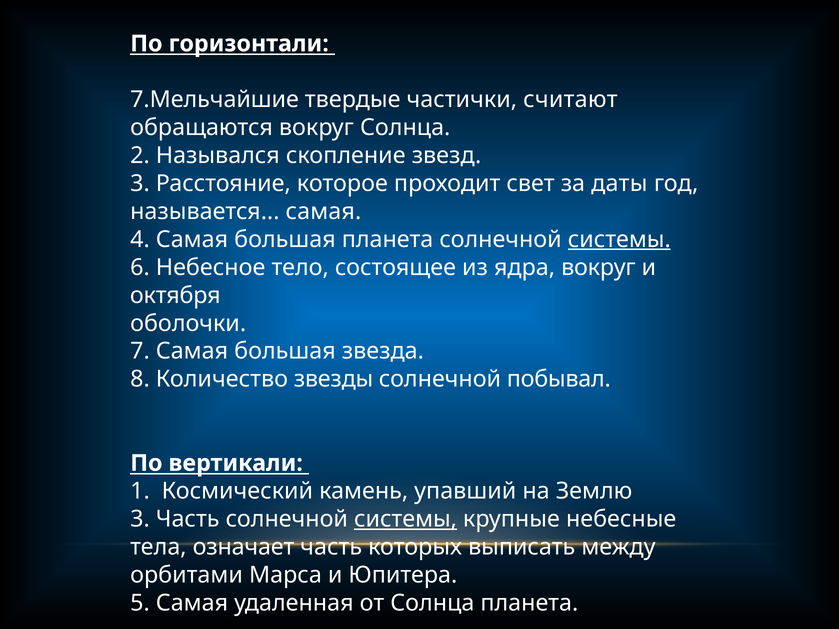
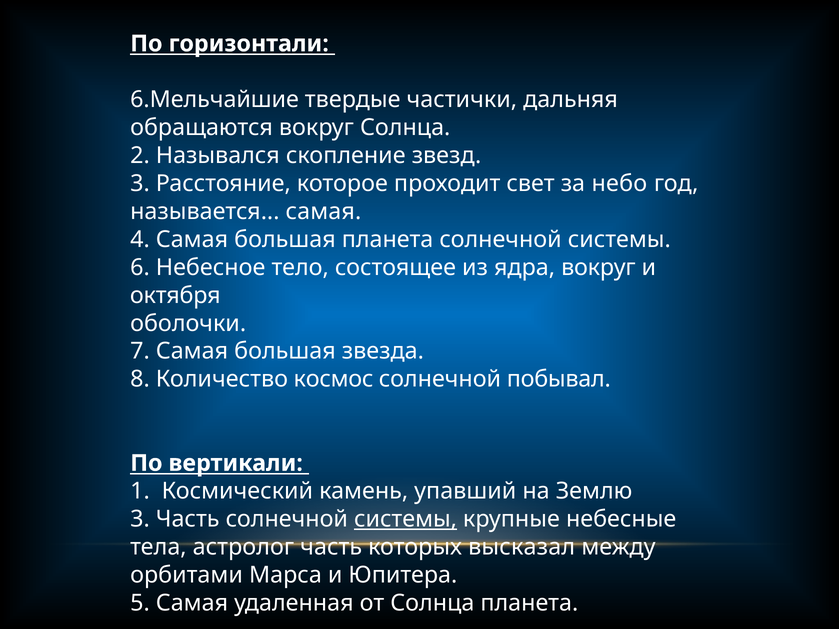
7.Мельчайшие: 7.Мельчайшие -> 6.Мельчайшие
считают: считают -> дальняя
даты: даты -> небо
системы at (619, 240) underline: present -> none
звезды: звезды -> космос
означает: означает -> астролог
выписать: выписать -> высказал
